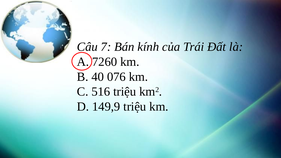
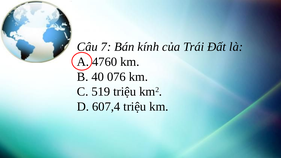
7260: 7260 -> 4760
516: 516 -> 519
149,9: 149,9 -> 607,4
